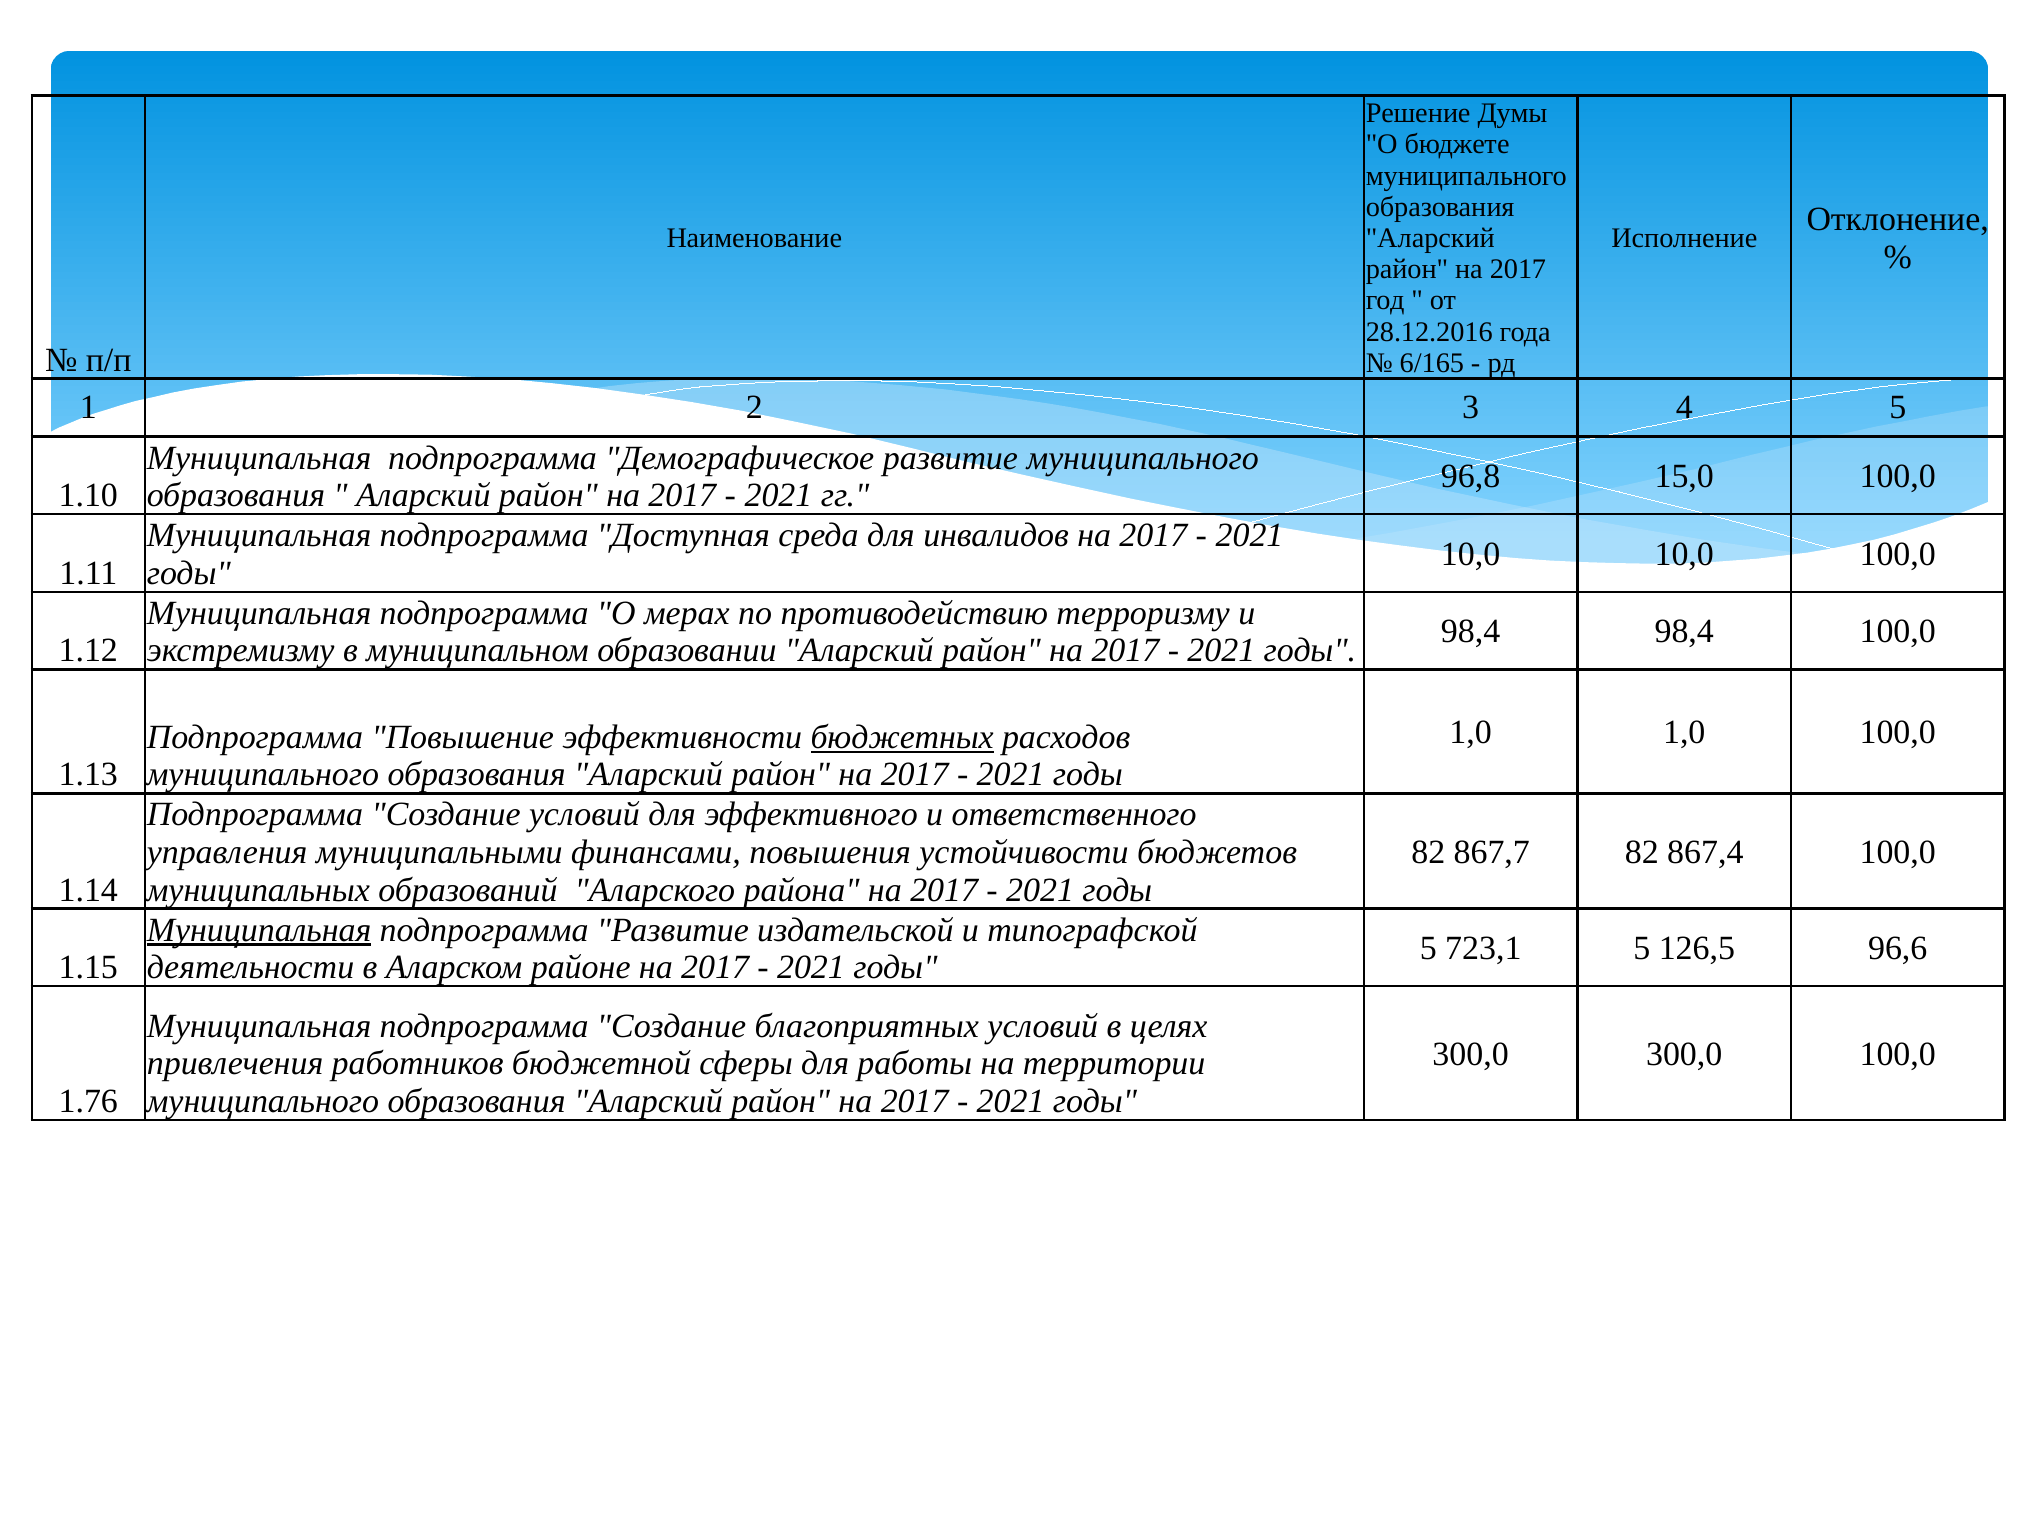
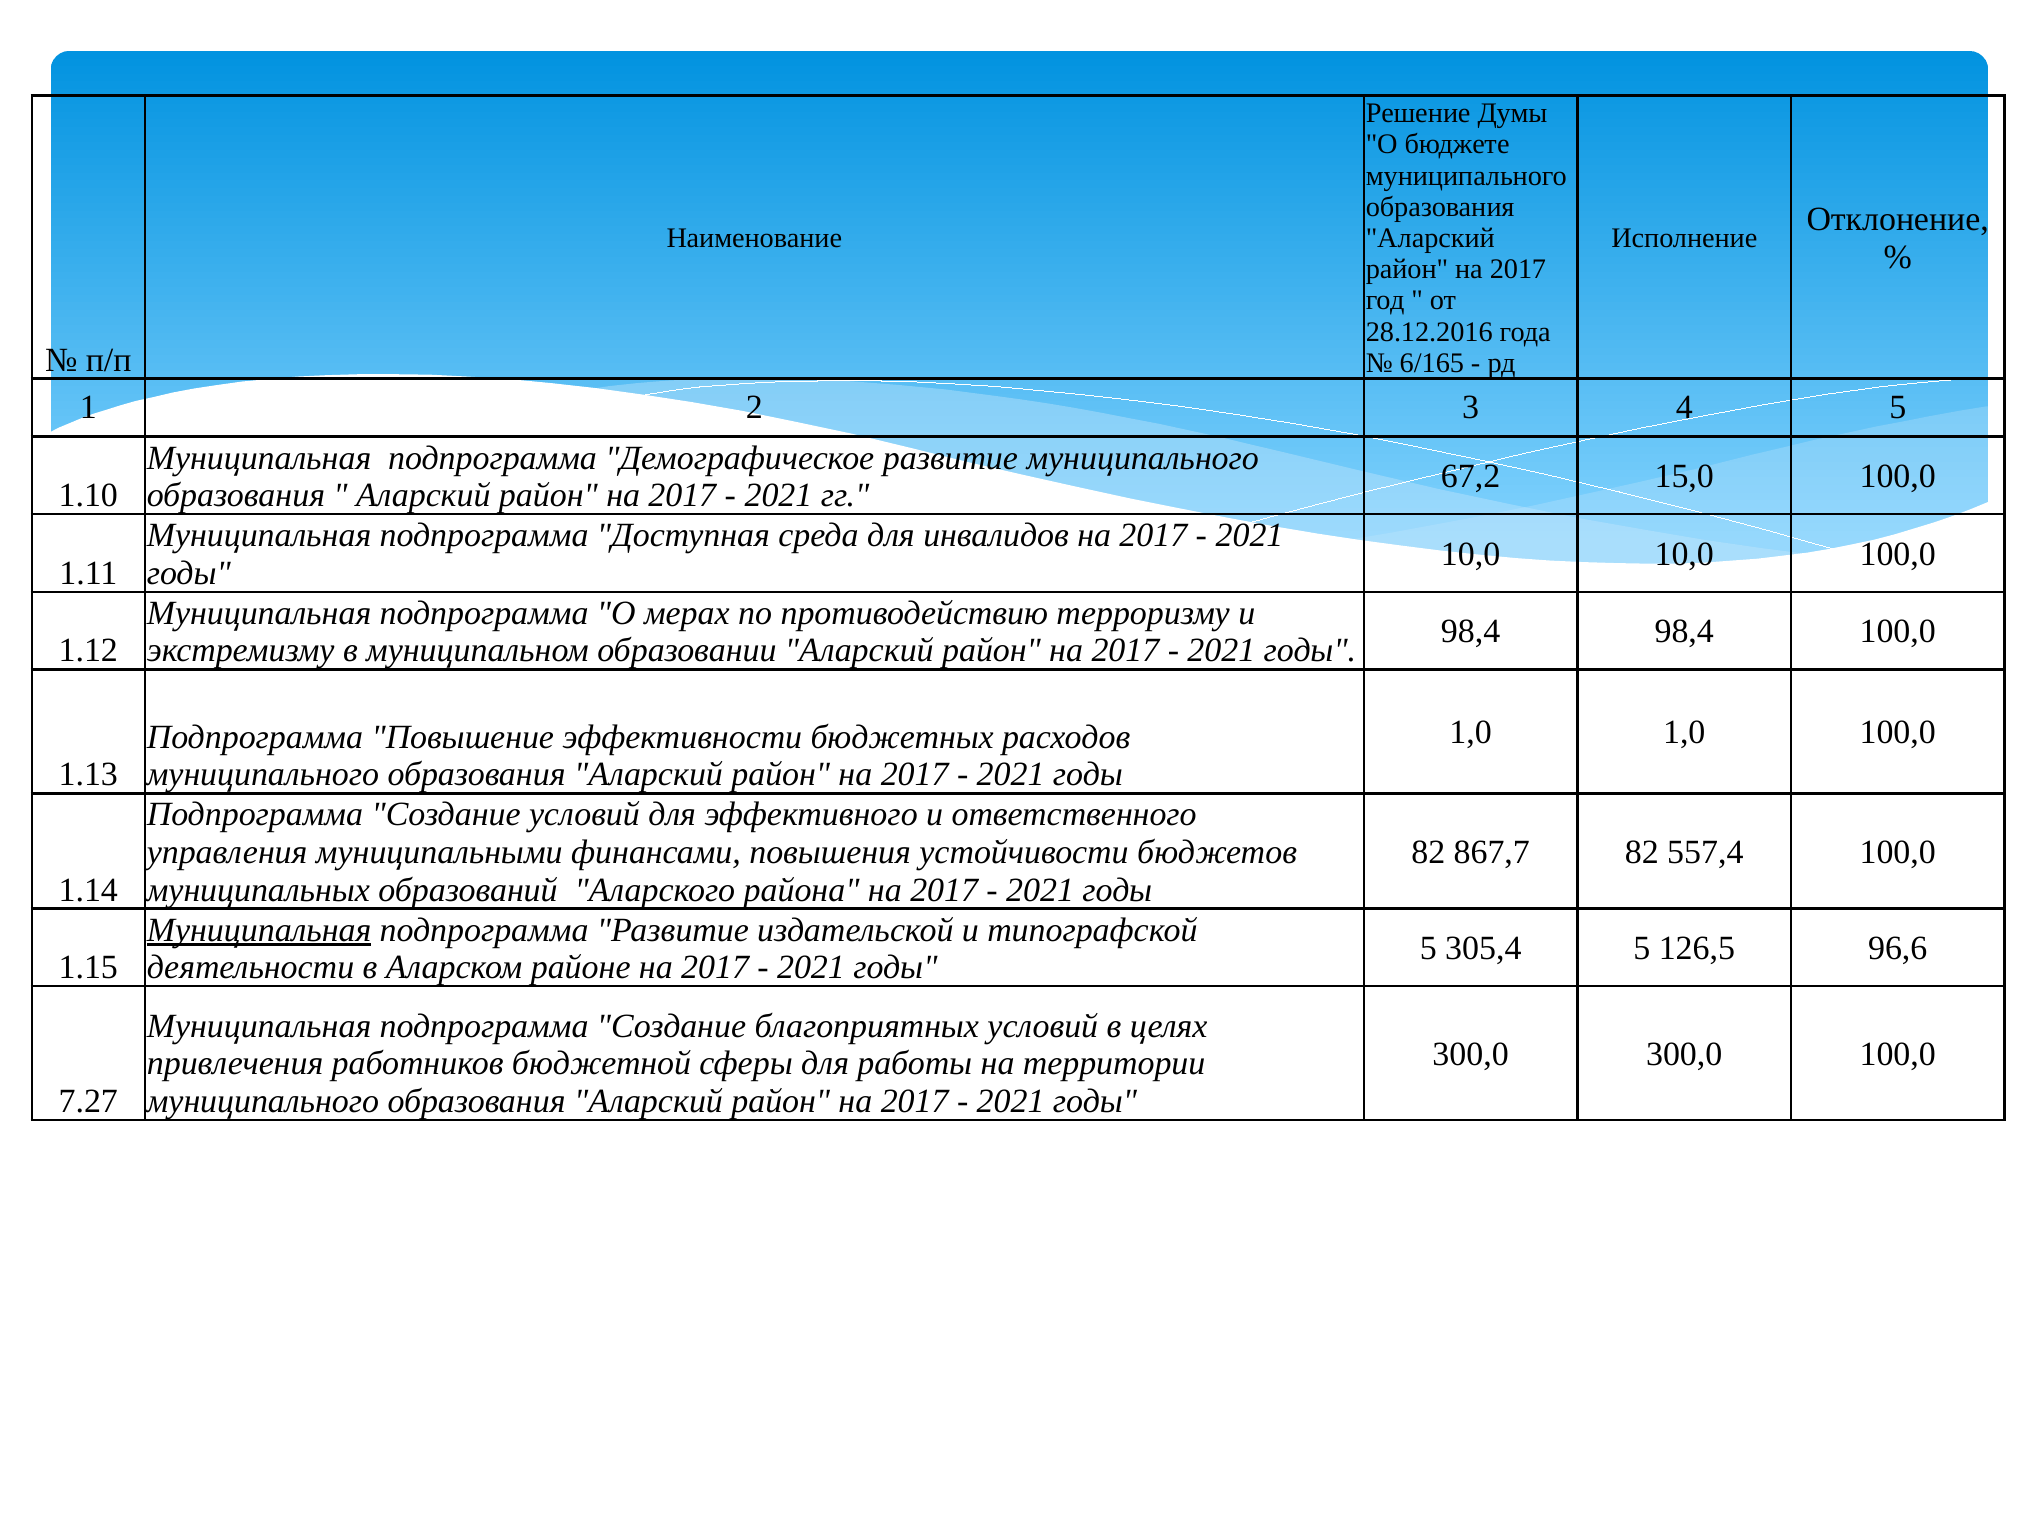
96,8: 96,8 -> 67,2
бюджетных underline: present -> none
867,4: 867,4 -> 557,4
723,1: 723,1 -> 305,4
1.76: 1.76 -> 7.27
